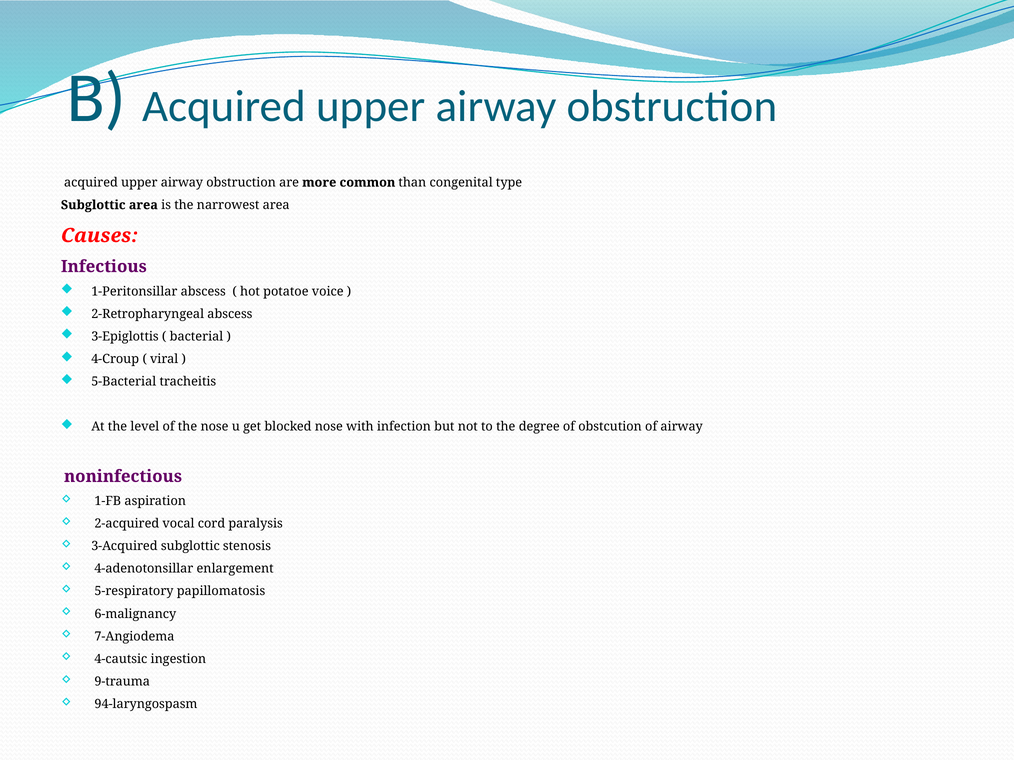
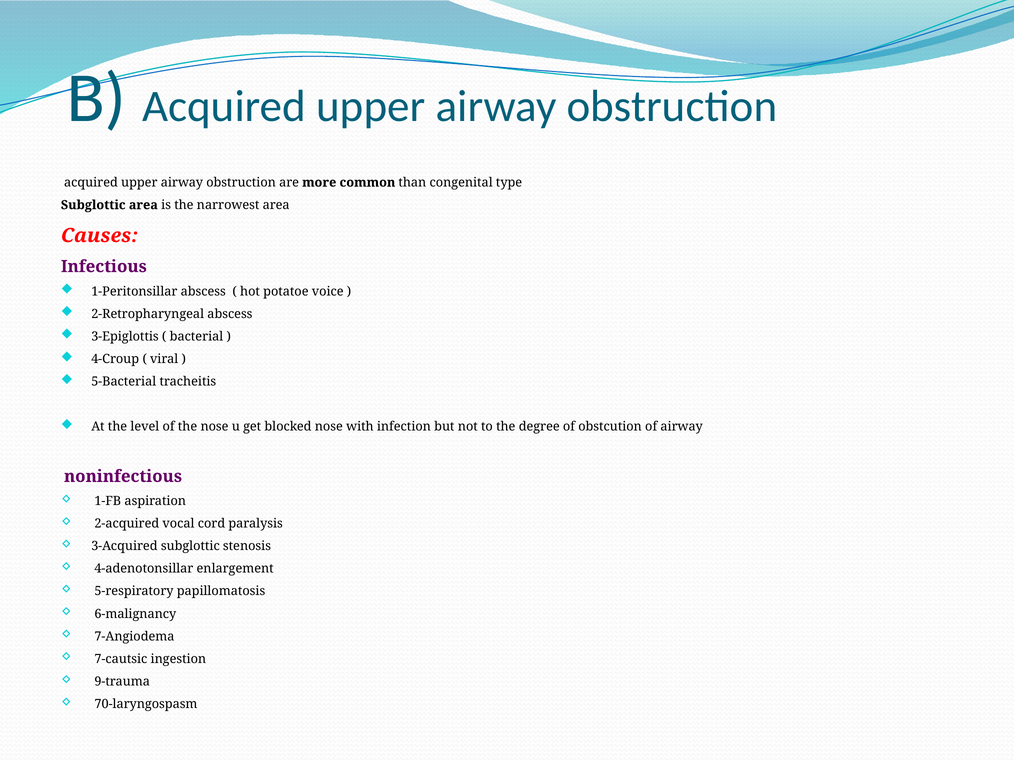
4-cautsic: 4-cautsic -> 7-cautsic
94-laryngospasm: 94-laryngospasm -> 70-laryngospasm
